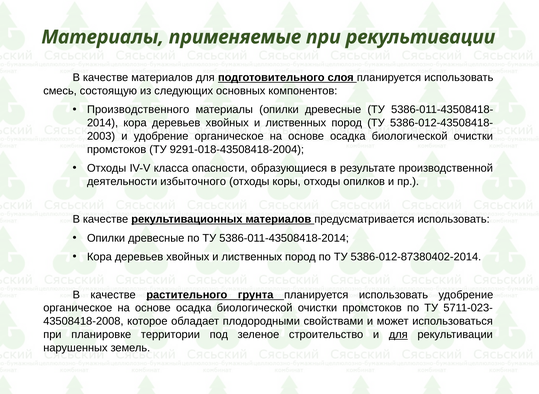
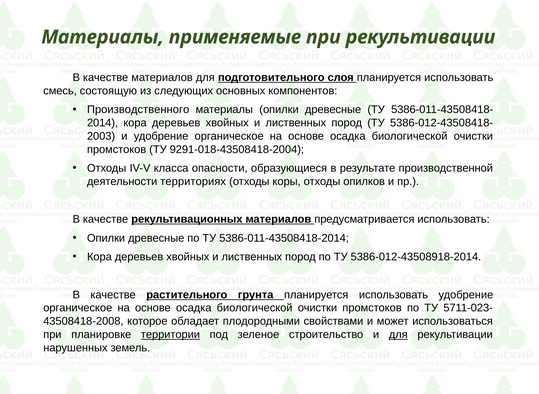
избыточного: избыточного -> территориях
5386-012-87380402-2014: 5386-012-87380402-2014 -> 5386-012-43508918-2014
территории underline: none -> present
